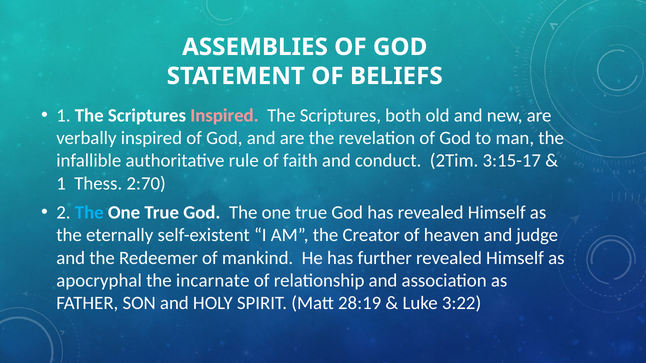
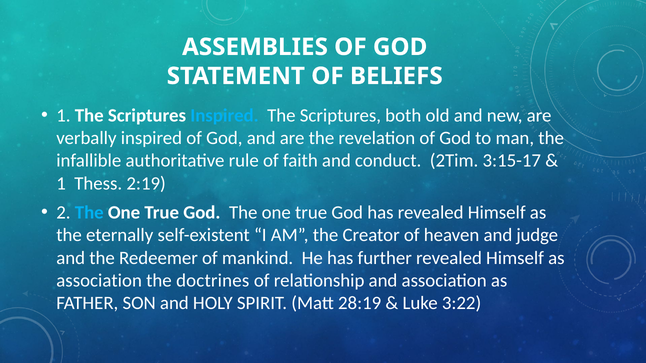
Inspired at (225, 116) colour: pink -> light blue
2:70: 2:70 -> 2:19
apocryphal at (99, 281): apocryphal -> association
incarnate: incarnate -> doctrines
